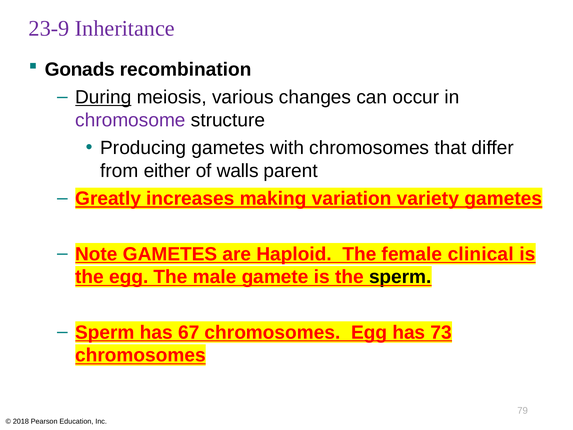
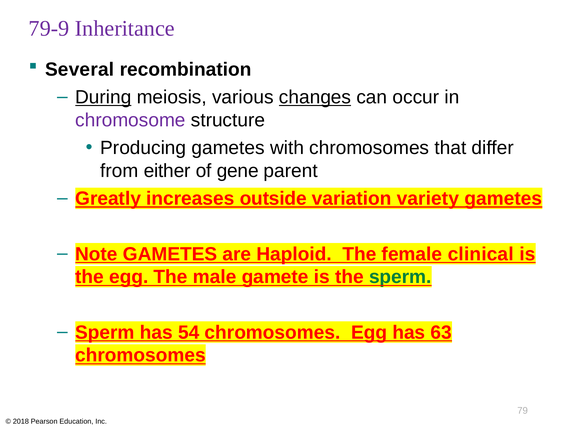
23-9: 23-9 -> 79-9
Gonads: Gonads -> Several
changes underline: none -> present
walls: walls -> gene
making: making -> outside
sperm at (400, 277) colour: black -> green
67: 67 -> 54
73: 73 -> 63
